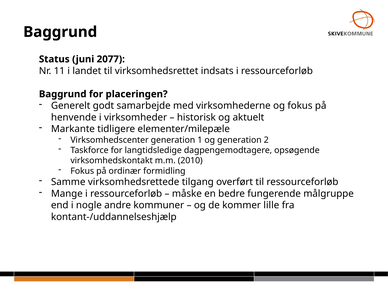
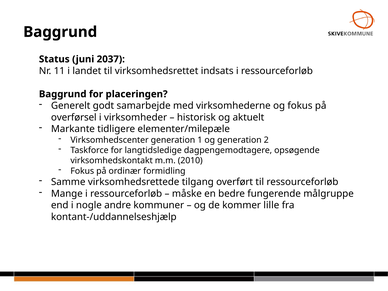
2077: 2077 -> 2037
henvende: henvende -> overførsel
